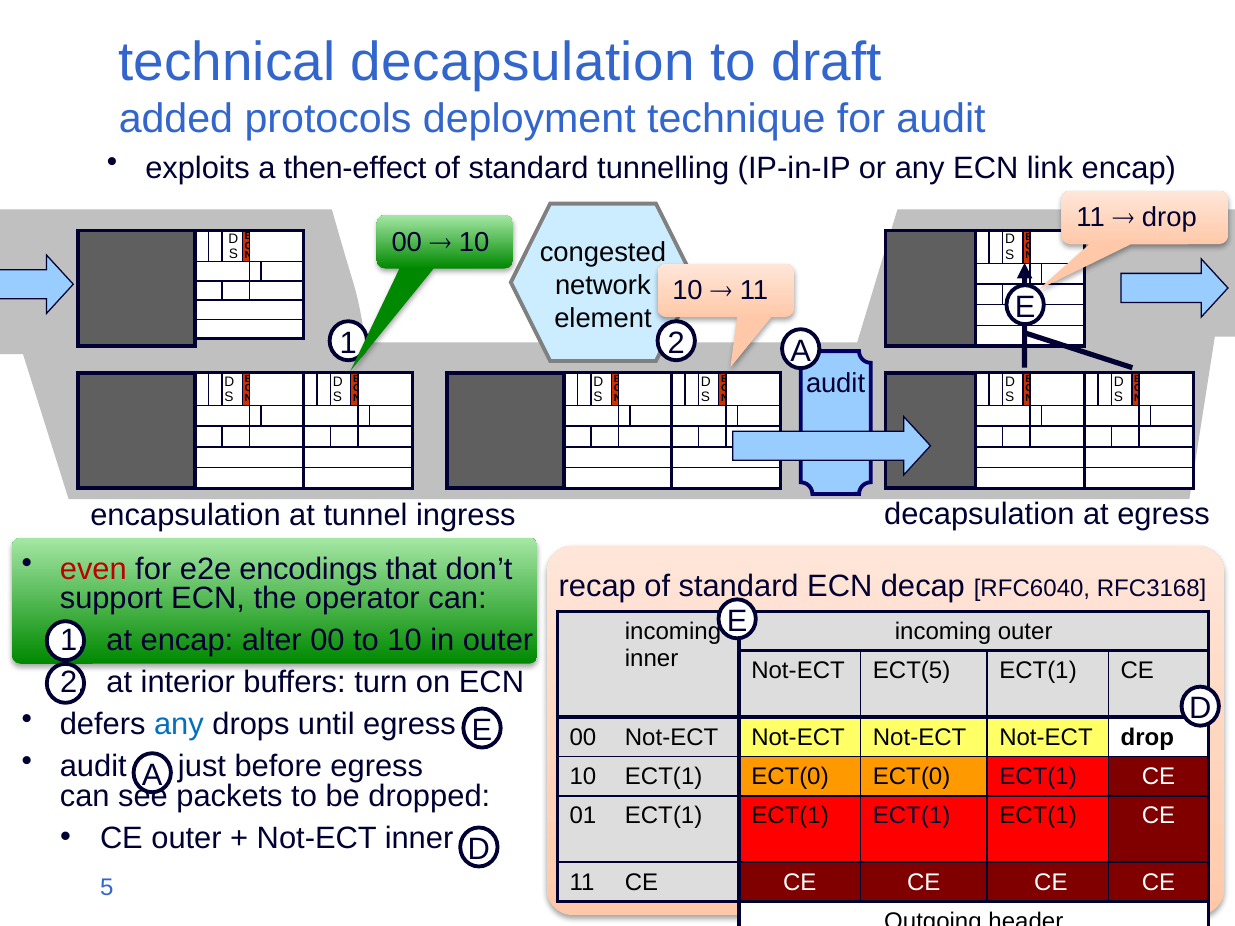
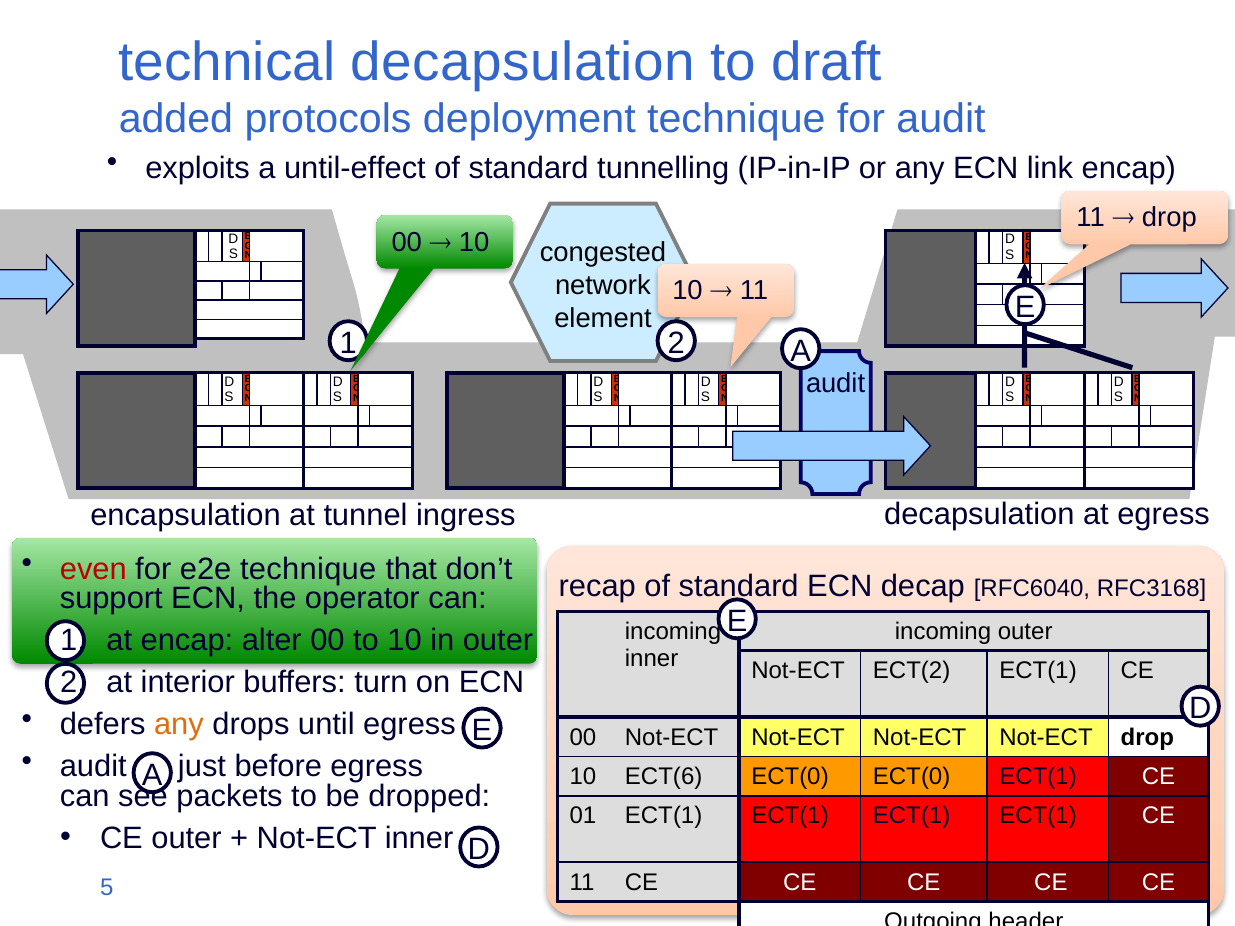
then-effect: then-effect -> until-effect
e2e encodings: encodings -> technique
ECT(5: ECT(5 -> ECT(2
any at (179, 725) colour: blue -> orange
10 ECT(1: ECT(1 -> ECT(6
